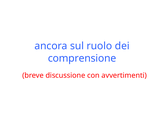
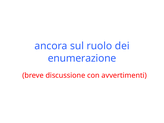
comprensione: comprensione -> enumerazione
